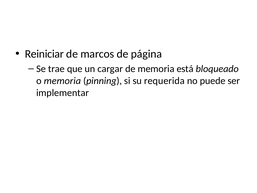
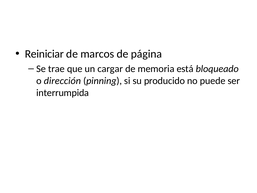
o memoria: memoria -> dirección
requerida: requerida -> producido
implementar: implementar -> interrumpida
